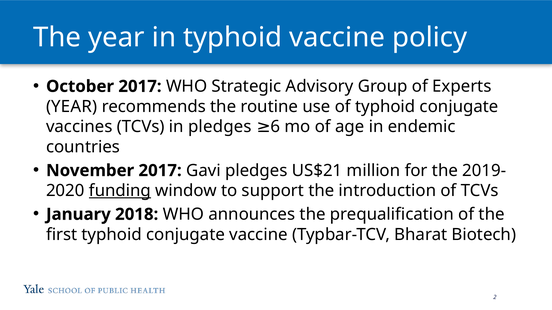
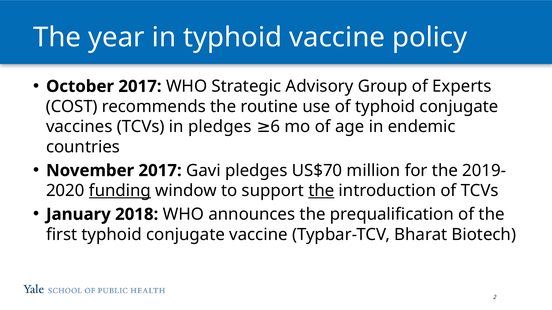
YEAR at (72, 107): YEAR -> COST
US$21: US$21 -> US$70
the at (321, 191) underline: none -> present
